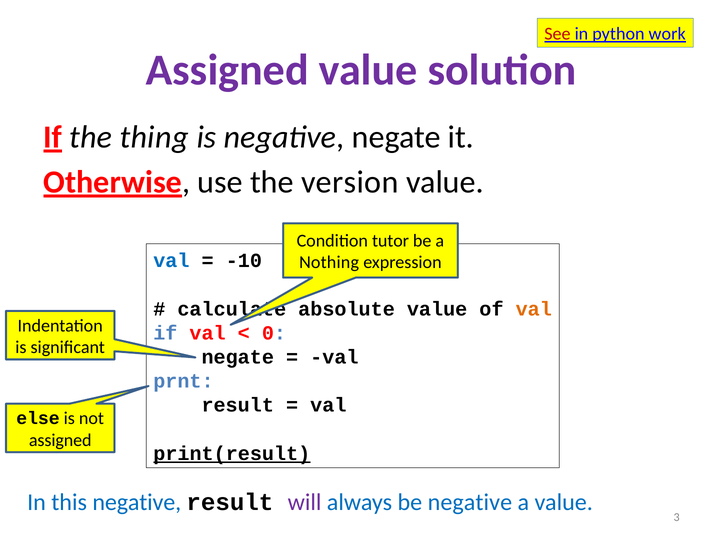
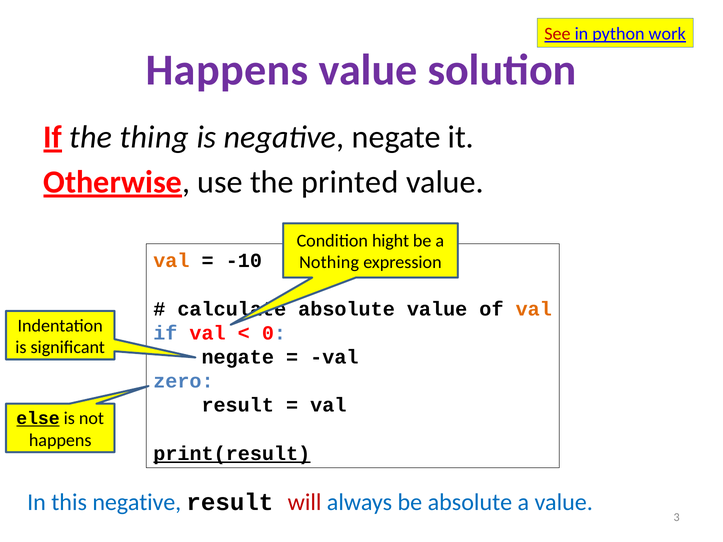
Assigned at (227, 70): Assigned -> Happens
version: version -> printed
tutor: tutor -> hight
val at (171, 261) colour: blue -> orange
prnt: prnt -> zero
else underline: none -> present
assigned at (60, 440): assigned -> happens
will colour: purple -> red
be negative: negative -> absolute
